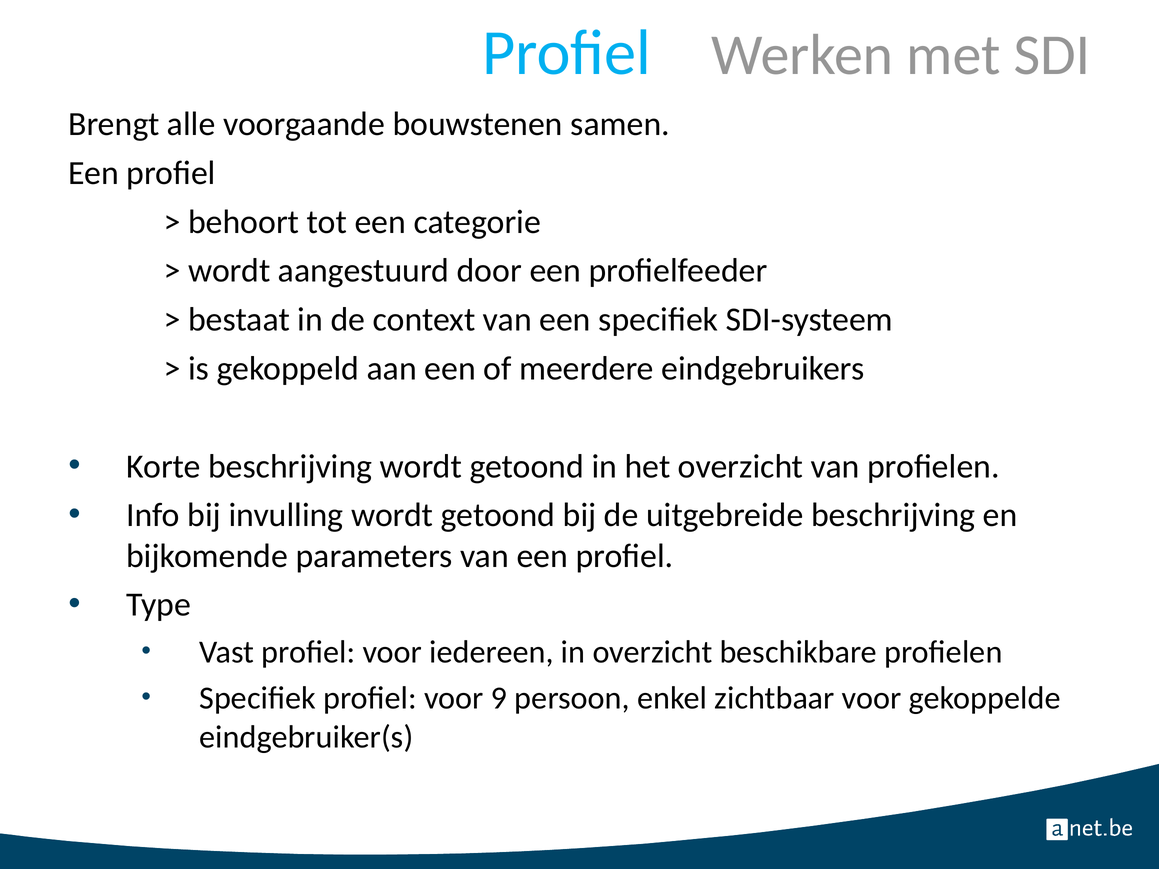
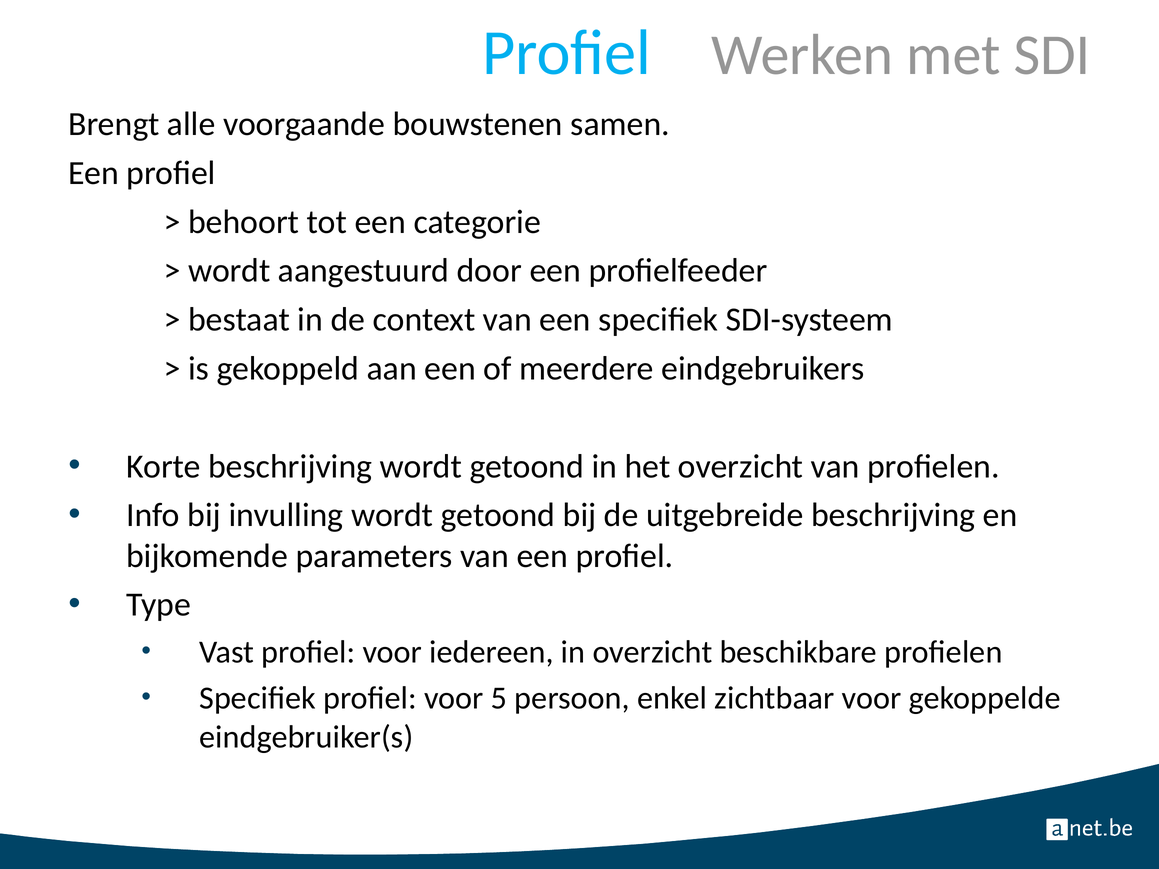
9: 9 -> 5
